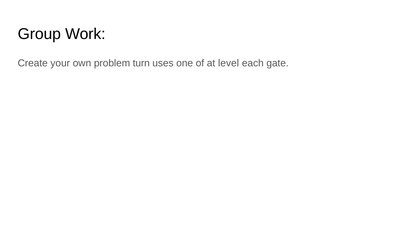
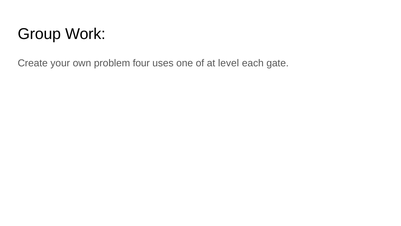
turn: turn -> four
